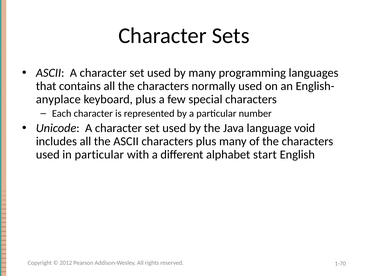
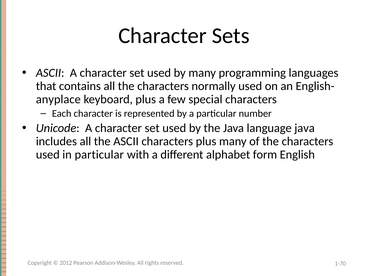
language void: void -> java
start: start -> form
